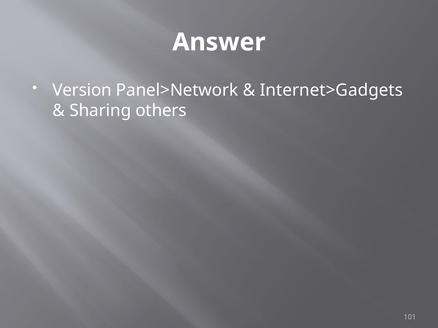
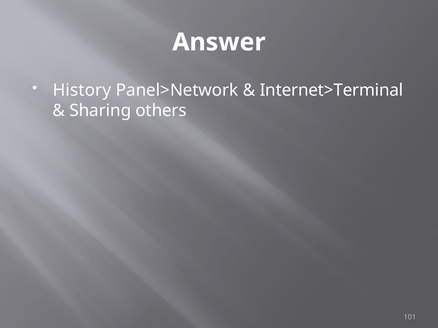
Version: Version -> History
Internet>Gadgets: Internet>Gadgets -> Internet>Terminal
